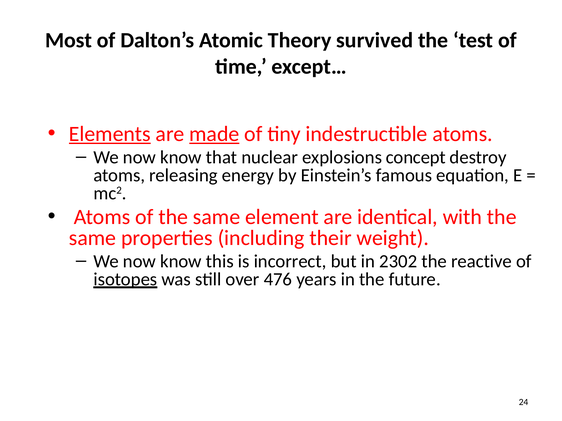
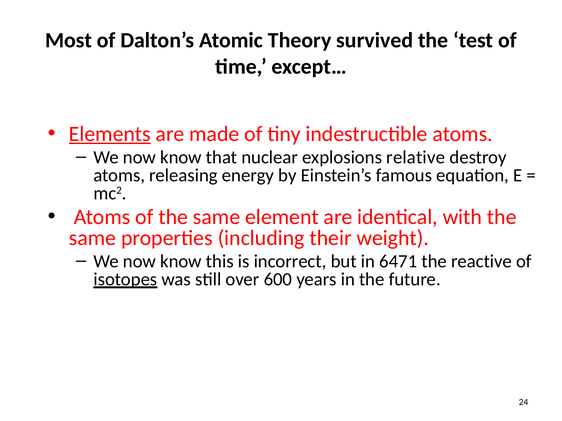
made underline: present -> none
concept: concept -> relative
2302: 2302 -> 6471
476: 476 -> 600
